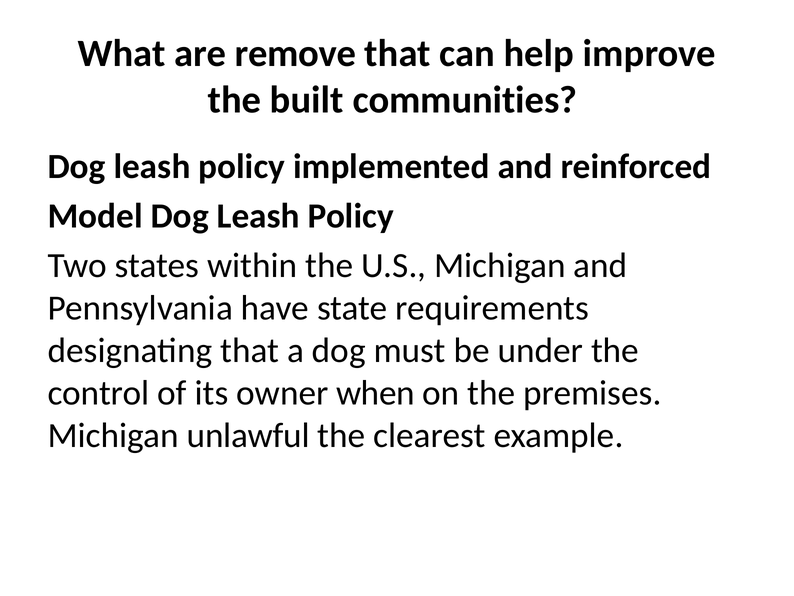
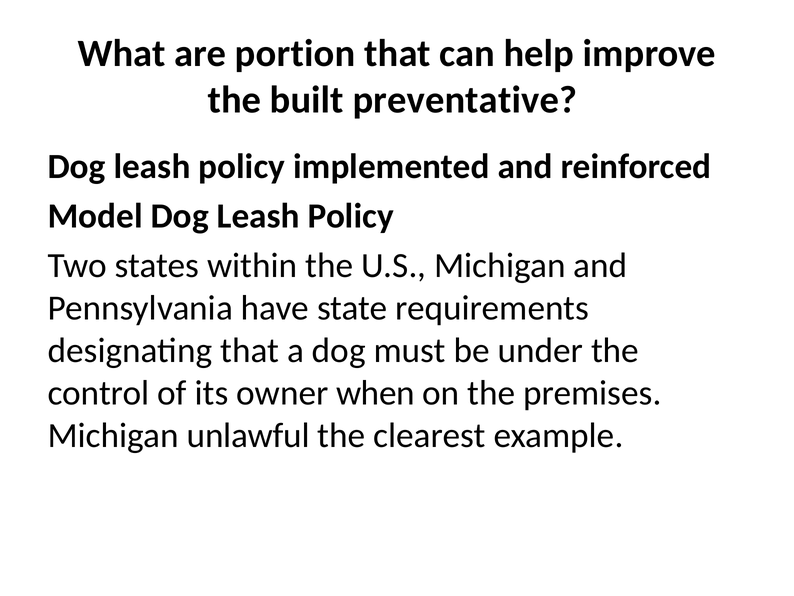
remove: remove -> portion
communities: communities -> preventative
